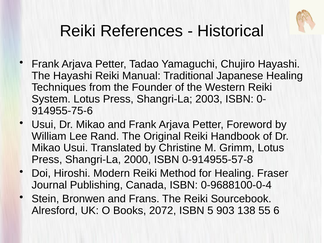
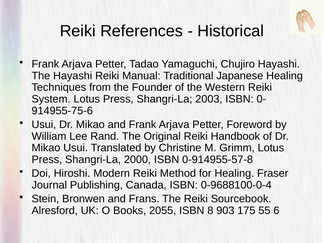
2072: 2072 -> 2055
5: 5 -> 8
138: 138 -> 175
